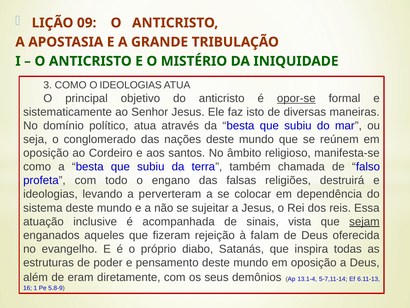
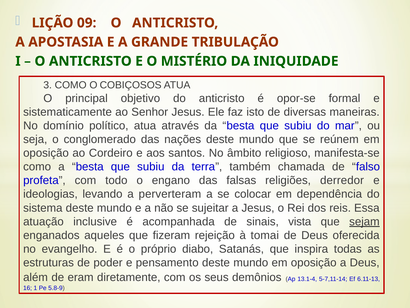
O IDEOLOGIAS: IDEOLOGIAS -> COBIÇOSOS
opor-se underline: present -> none
destruirá: destruirá -> derredor
falam: falam -> tomai
